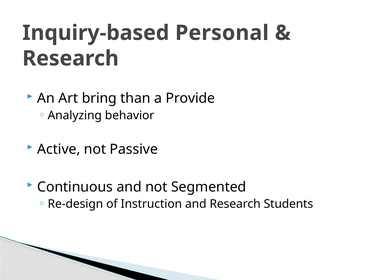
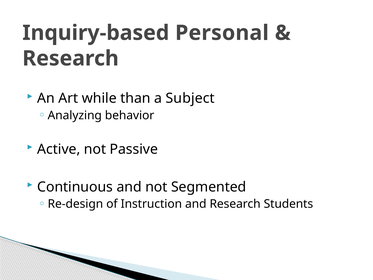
bring: bring -> while
Provide: Provide -> Subject
